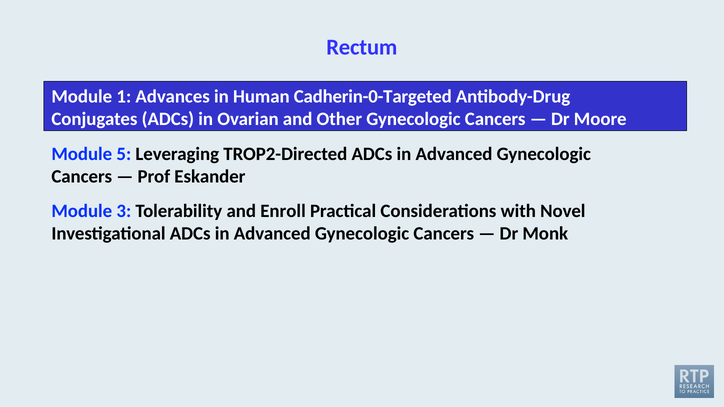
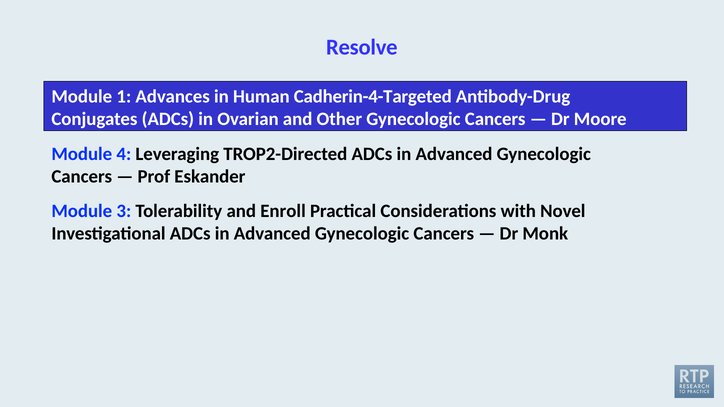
Rectum: Rectum -> Resolve
Cadherin-0-Targeted: Cadherin-0-Targeted -> Cadherin-4-Targeted
5: 5 -> 4
